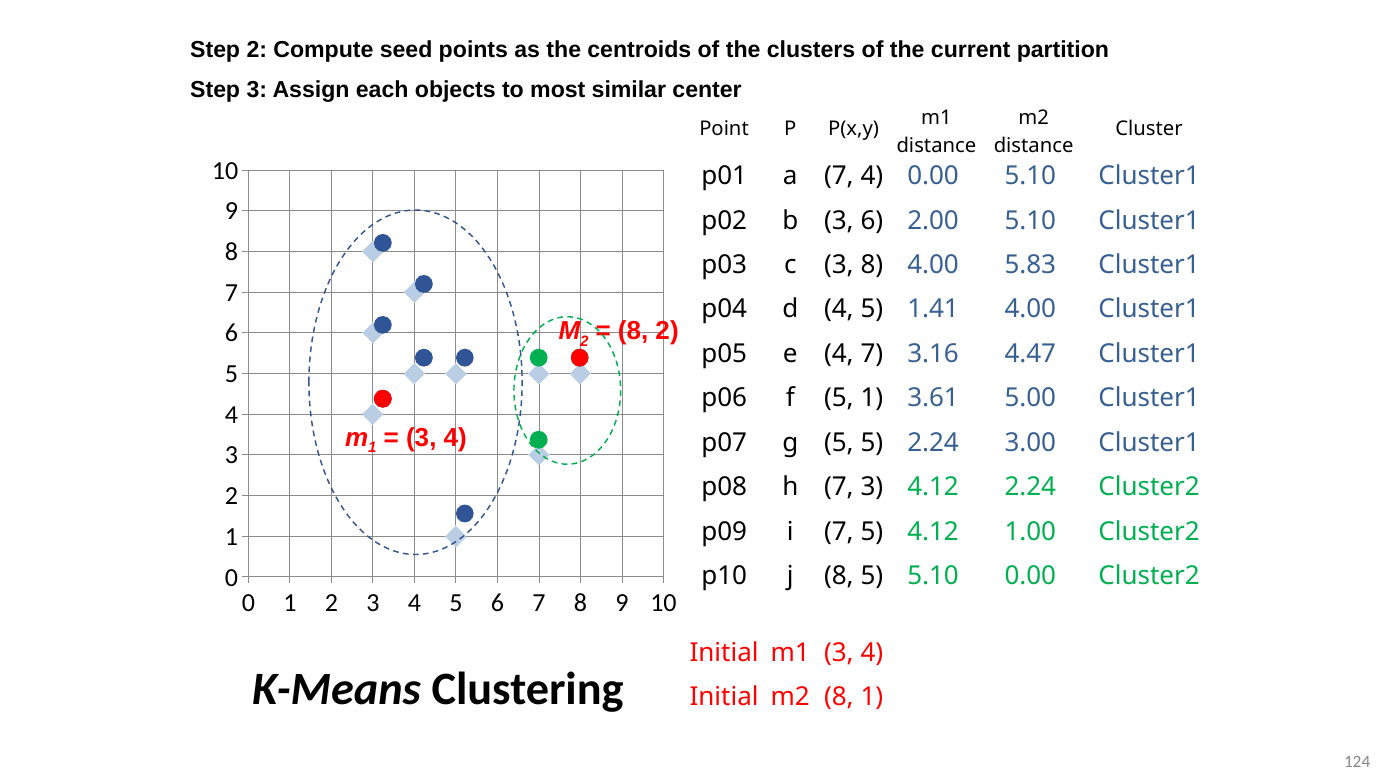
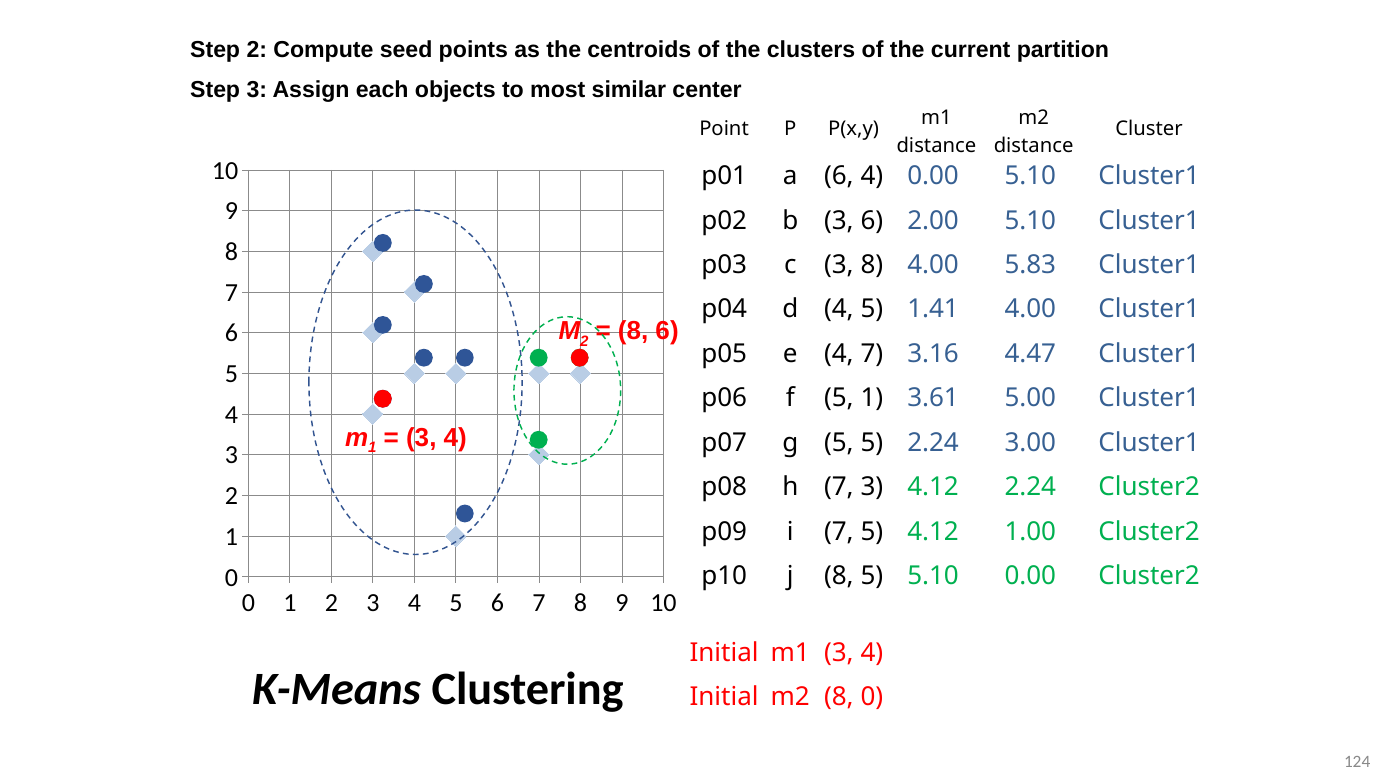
a 7: 7 -> 6
8 2: 2 -> 6
8 1: 1 -> 0
